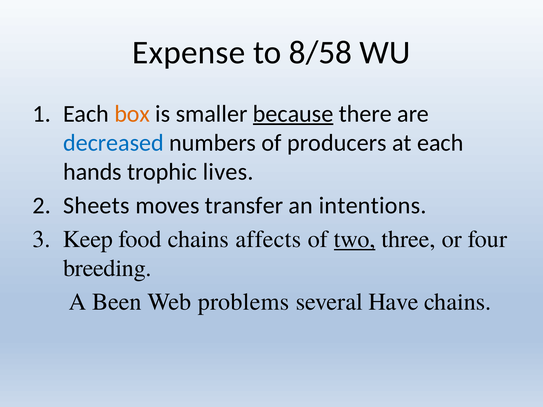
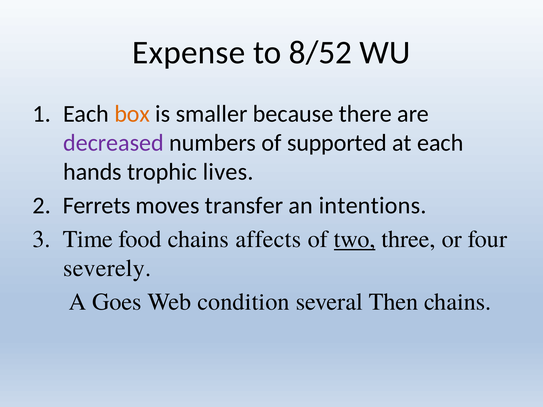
8/58: 8/58 -> 8/52
because underline: present -> none
decreased colour: blue -> purple
producers: producers -> supported
Sheets: Sheets -> Ferrets
Keep: Keep -> Time
breeding: breeding -> severely
Been: Been -> Goes
problems: problems -> condition
Have: Have -> Then
